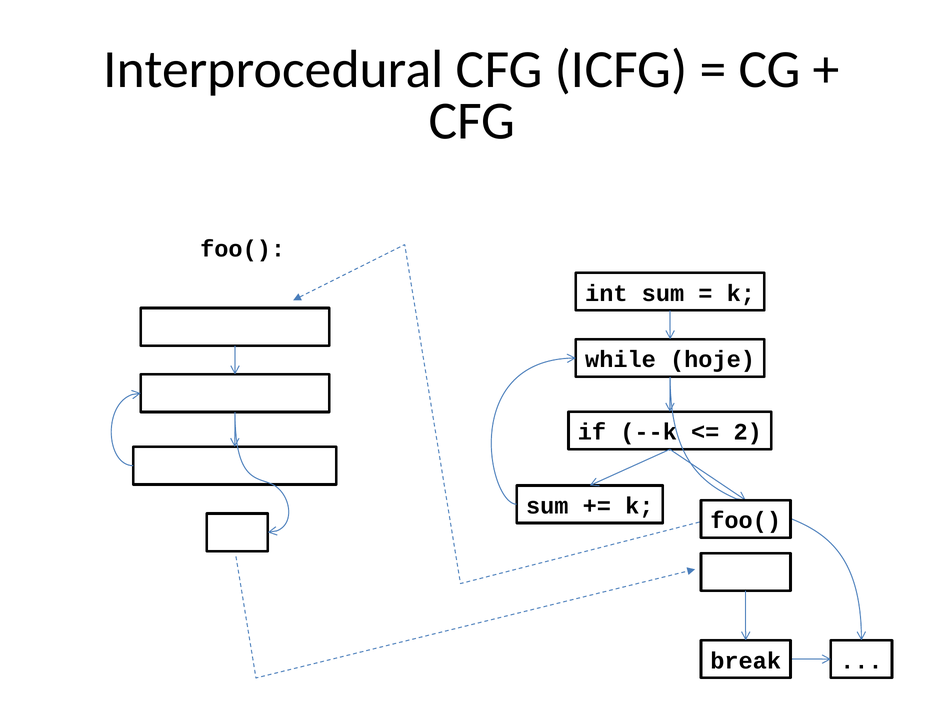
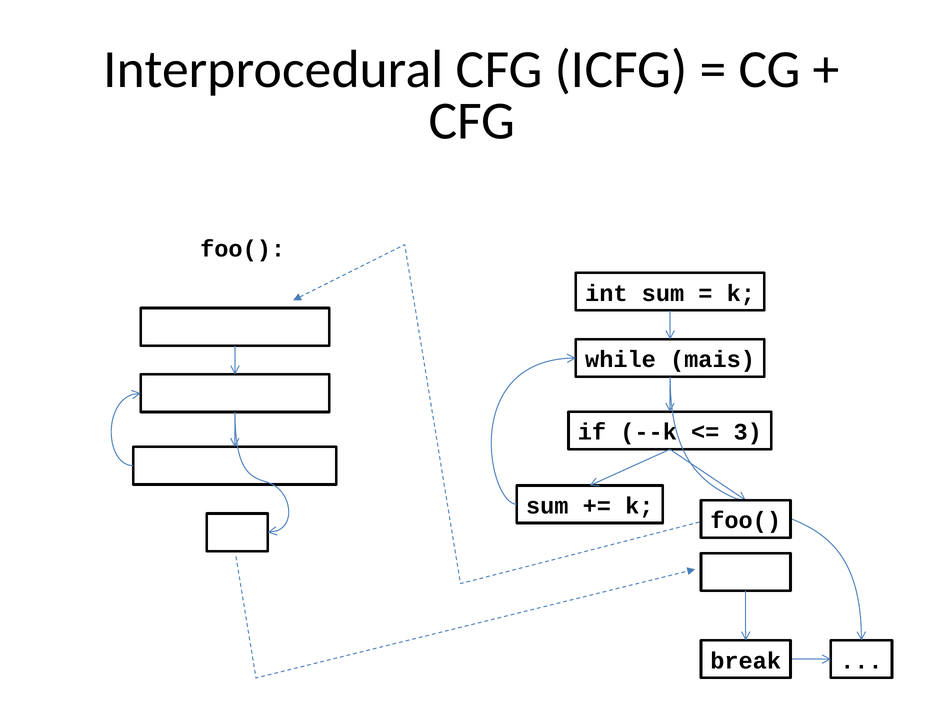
hoje: hoje -> mais
2: 2 -> 3
